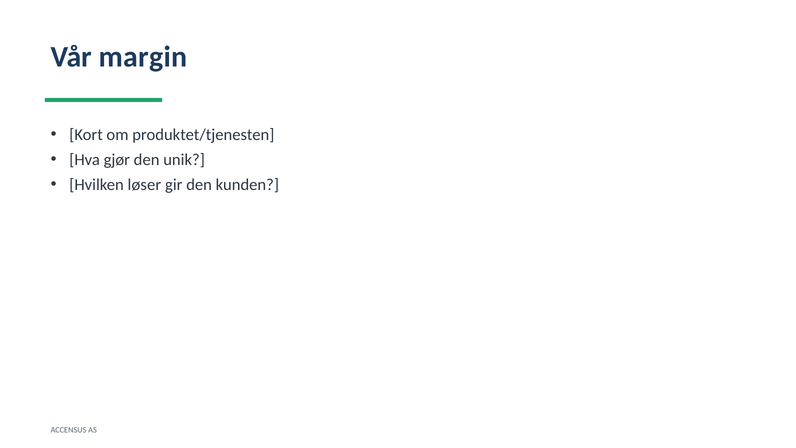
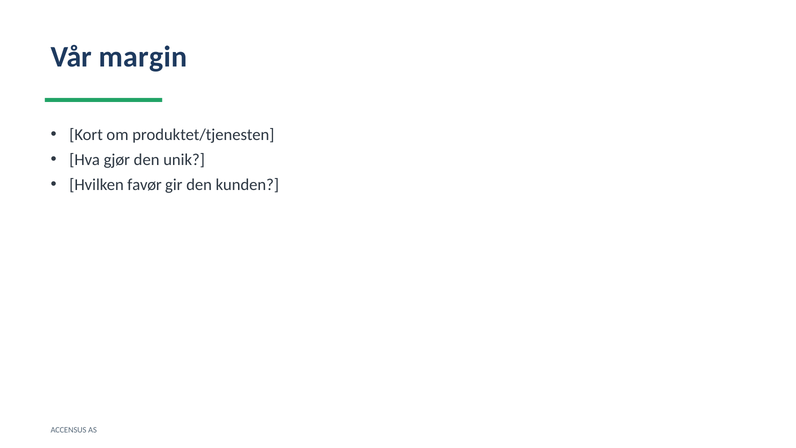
løser: løser -> favør
